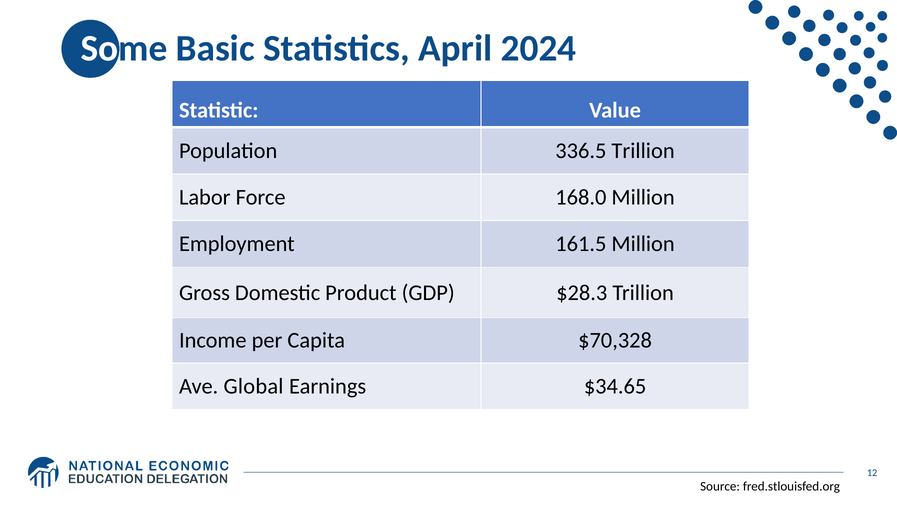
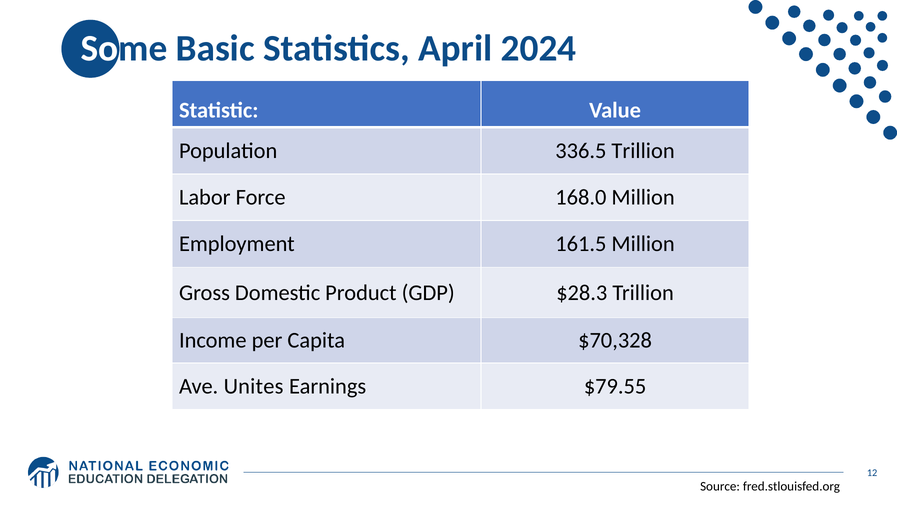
Global: Global -> Unites
$34.65: $34.65 -> $79.55
